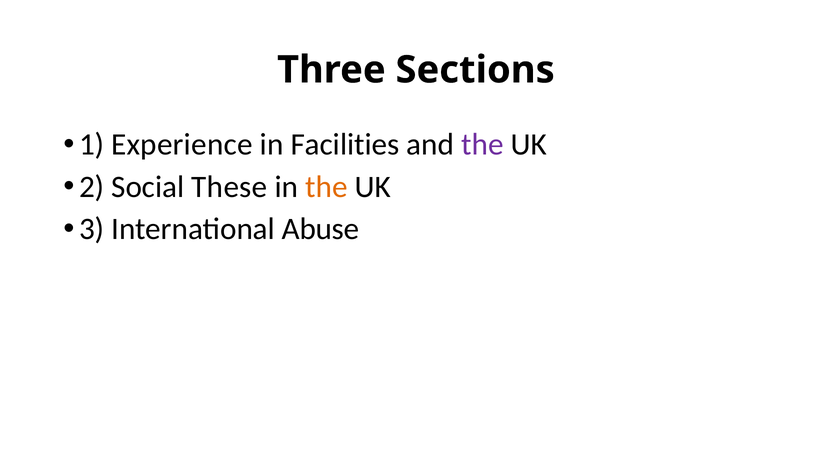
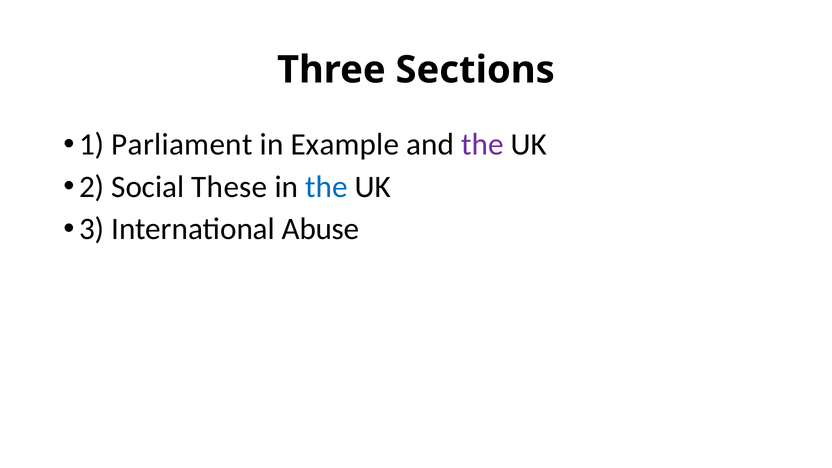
Experience: Experience -> Parliament
Facilities: Facilities -> Example
the at (327, 187) colour: orange -> blue
